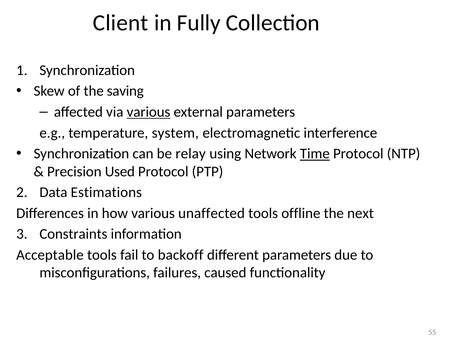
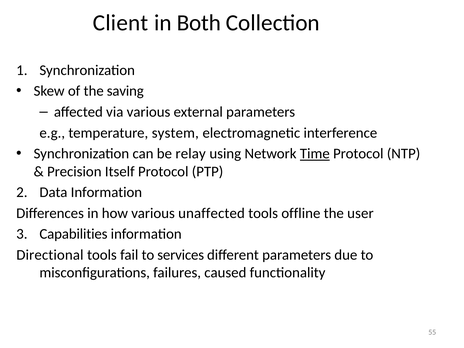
Fully: Fully -> Both
various at (149, 112) underline: present -> none
Used: Used -> Itself
Data Estimations: Estimations -> Information
next: next -> user
Constraints: Constraints -> Capabilities
Acceptable: Acceptable -> Directional
backoff: backoff -> services
